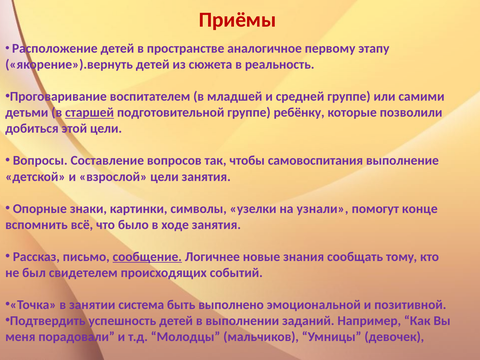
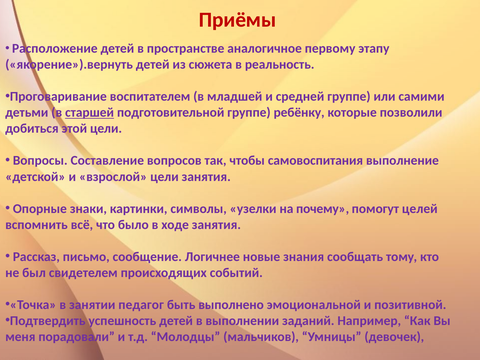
узнали: узнали -> почему
конце: конце -> целей
сообщение underline: present -> none
система: система -> педагог
